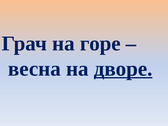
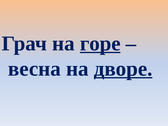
горе underline: none -> present
